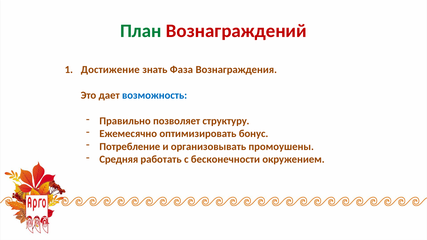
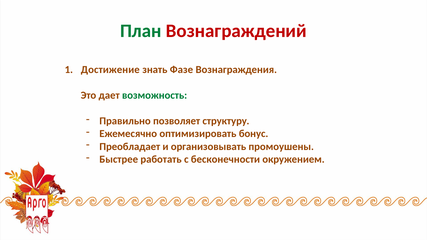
Фаза: Фаза -> Фазе
возможность colour: blue -> green
Потребление: Потребление -> Преобладает
Средняя: Средняя -> Быстрее
